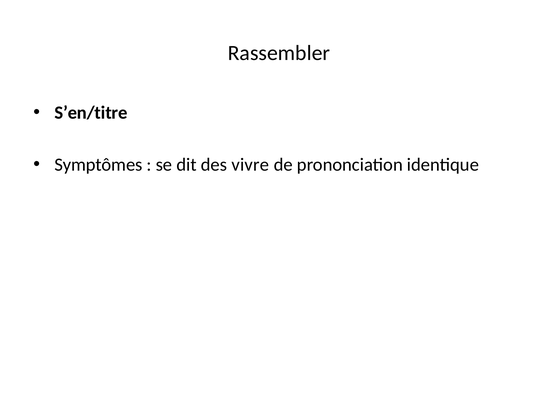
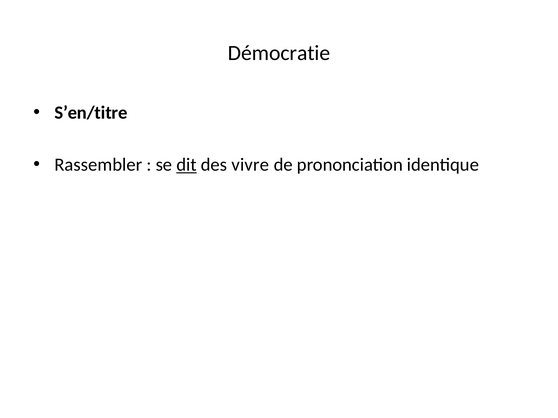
Rassembler: Rassembler -> Démocratie
Symptômes: Symptômes -> Rassembler
dit underline: none -> present
